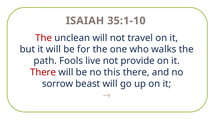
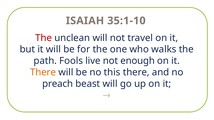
provide: provide -> enough
There at (43, 72) colour: red -> orange
sorrow: sorrow -> preach
